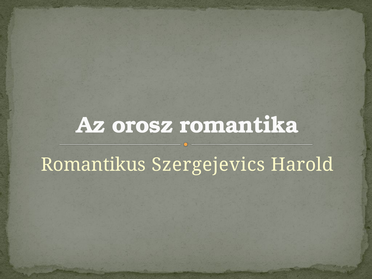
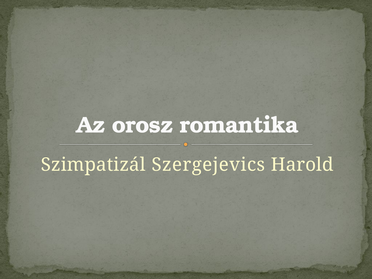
Romantikus: Romantikus -> Szimpatizál
